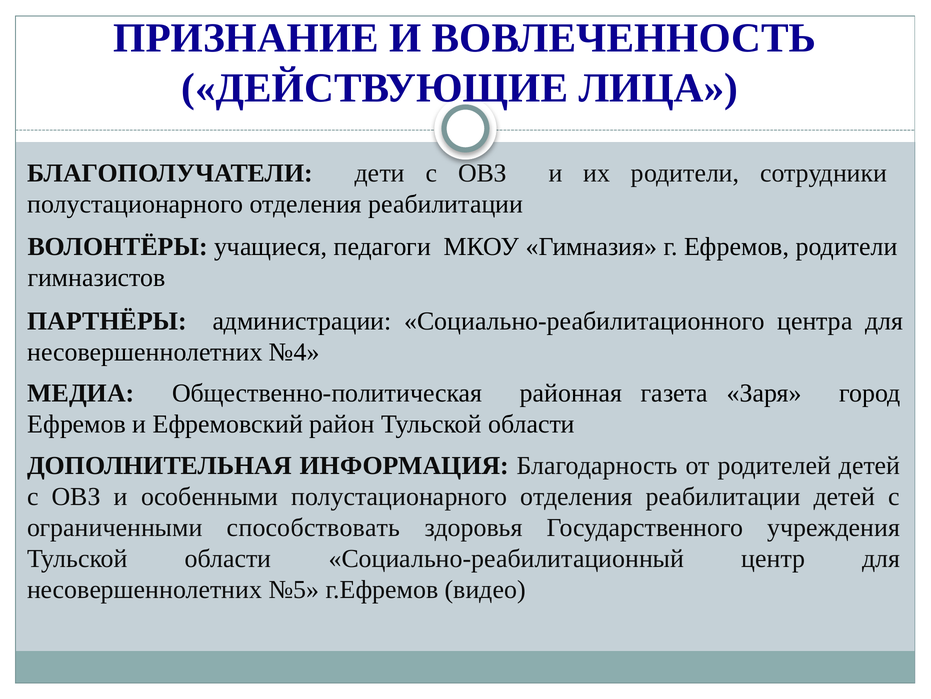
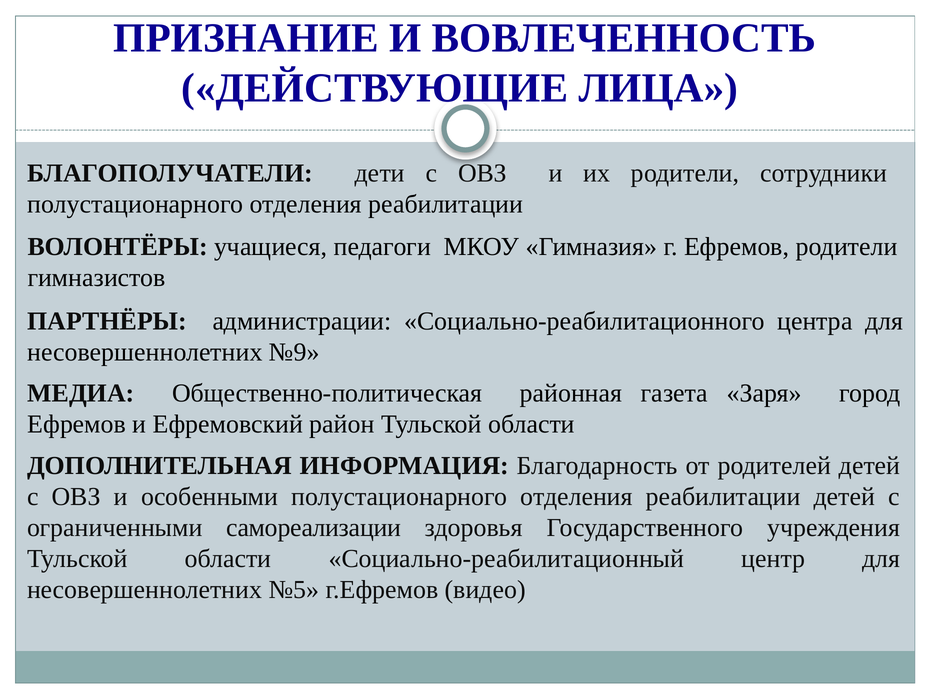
№4: №4 -> №9
способствовать: способствовать -> самореализации
